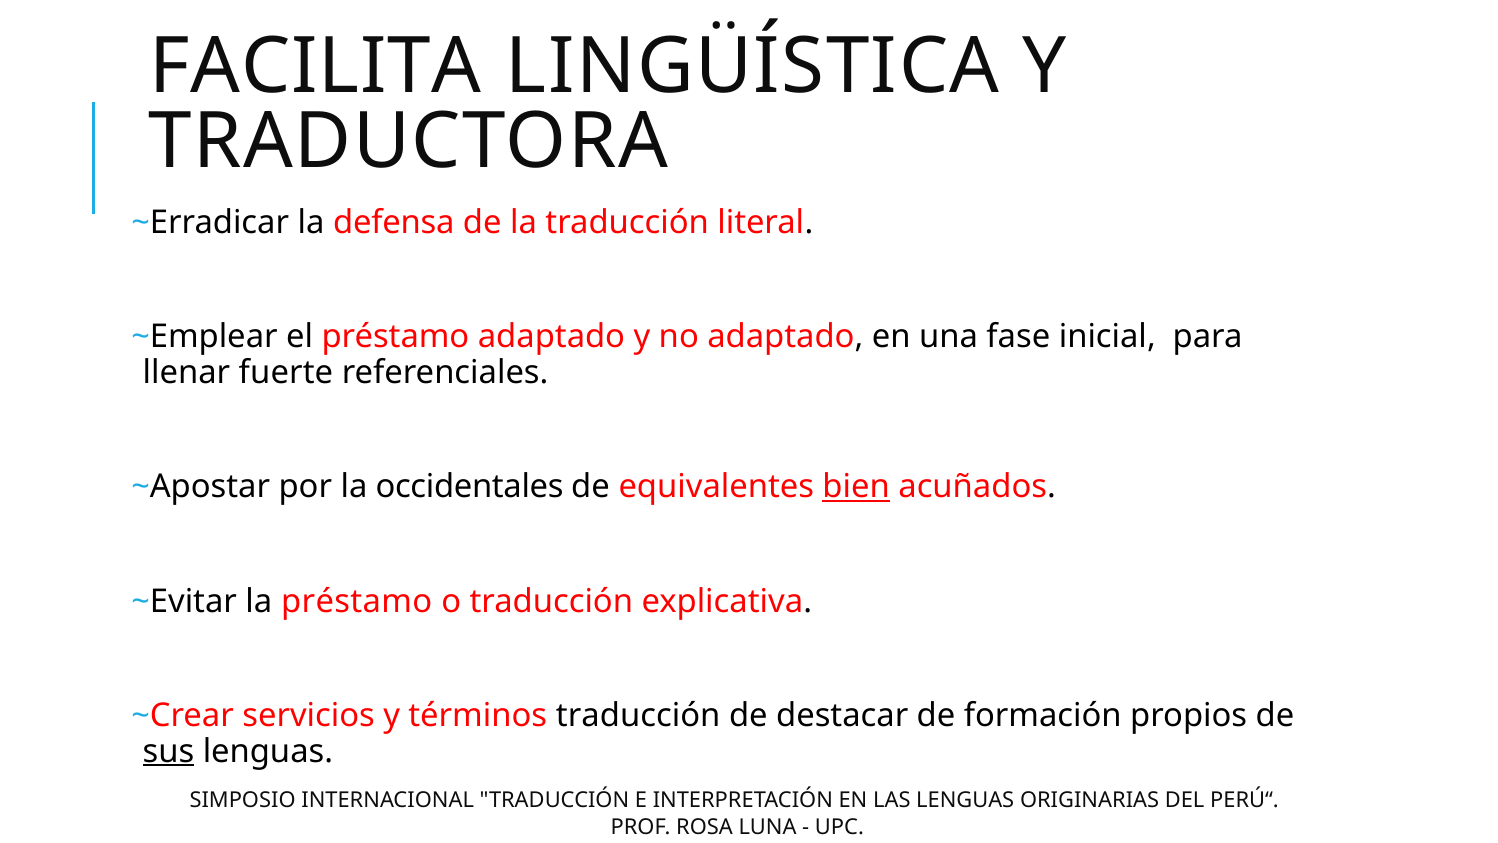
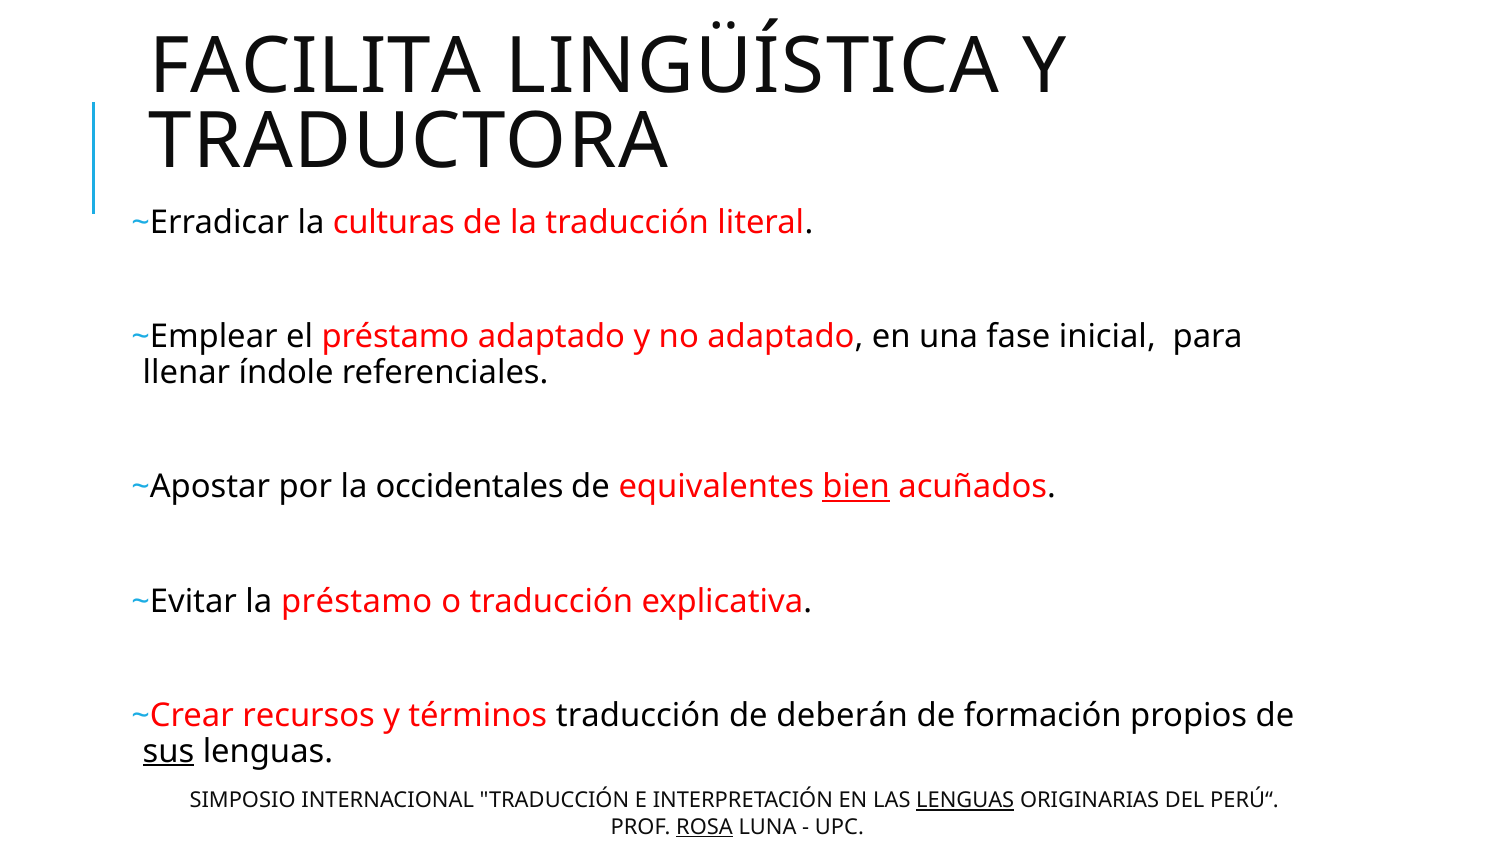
defensa: defensa -> culturas
fuerte: fuerte -> índole
servicios: servicios -> recursos
destacar: destacar -> deberán
LENGUAS at (965, 800) underline: none -> present
ROSA underline: none -> present
